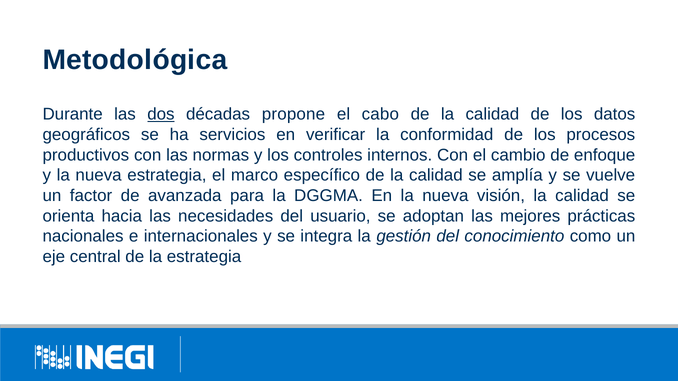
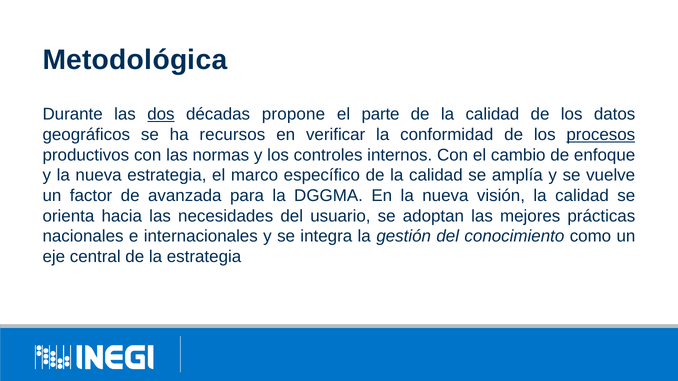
cabo: cabo -> parte
servicios: servicios -> recursos
procesos underline: none -> present
